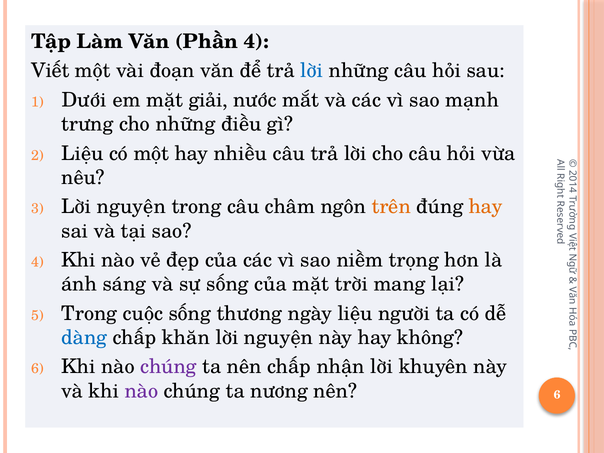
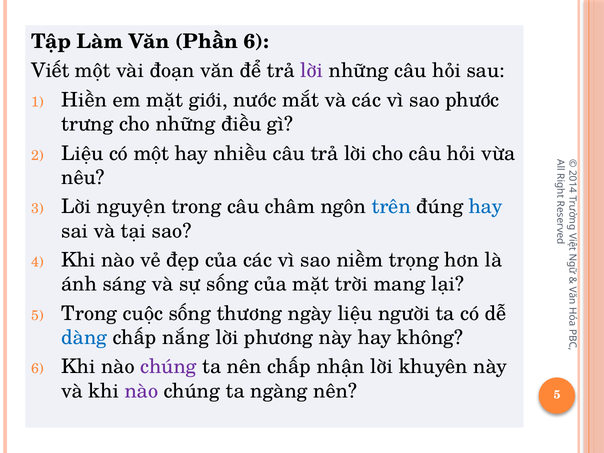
Phần 4: 4 -> 6
lời at (312, 71) colour: blue -> purple
Dưới: Dưới -> Hiền
giải: giải -> giới
mạnh: mạnh -> phước
trên colour: orange -> blue
hay at (486, 207) colour: orange -> blue
khăn: khăn -> nắng
nguyện at (279, 338): nguyện -> phương
nương: nương -> ngàng
nên 6: 6 -> 5
